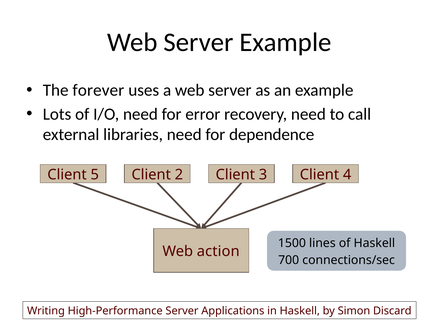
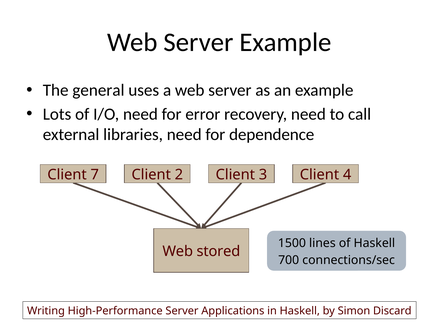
forever: forever -> general
5: 5 -> 7
action: action -> stored
